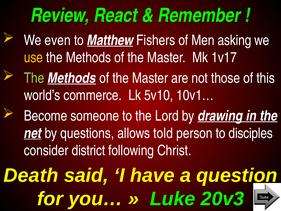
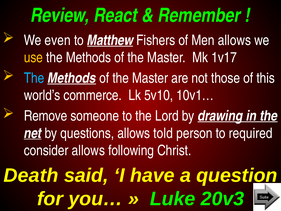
Men asking: asking -> allows
The at (34, 78) colour: light green -> light blue
Become: Become -> Remove
disciples: disciples -> required
consider district: district -> allows
